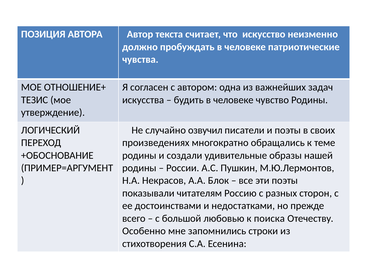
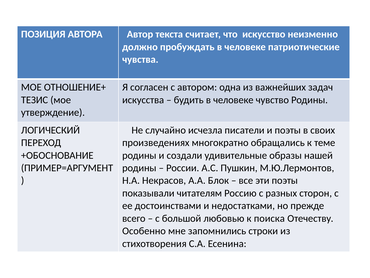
озвучил: озвучил -> исчезла
